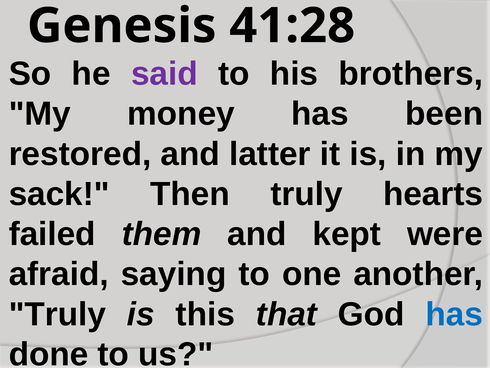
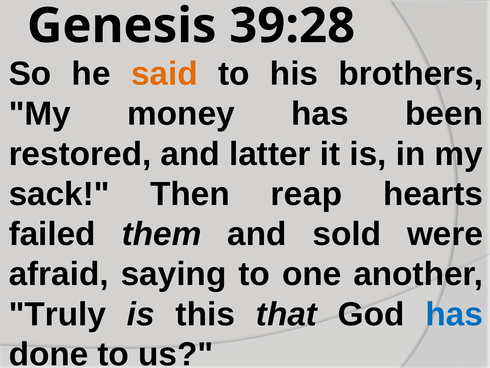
41:28: 41:28 -> 39:28
said colour: purple -> orange
Then truly: truly -> reap
kept: kept -> sold
